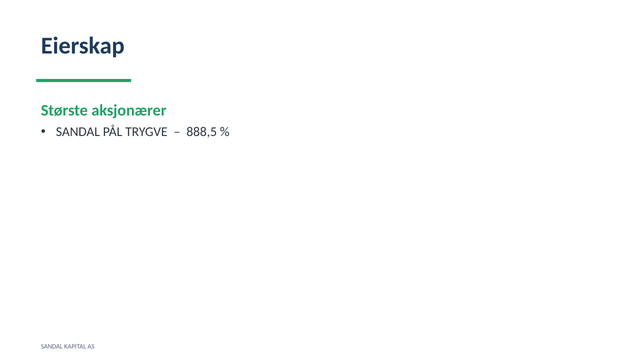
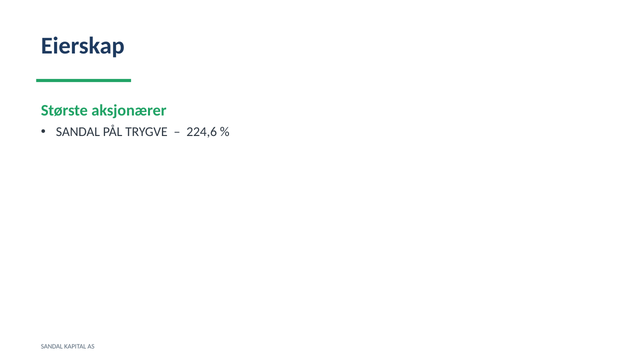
888,5: 888,5 -> 224,6
